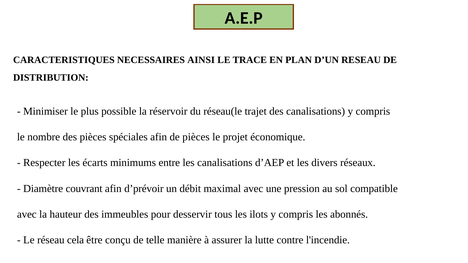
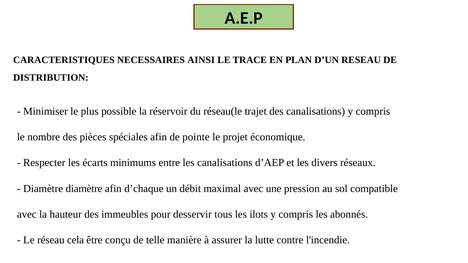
de pièces: pièces -> pointe
Diamètre couvrant: couvrant -> diamètre
d’prévoir: d’prévoir -> d’chaque
